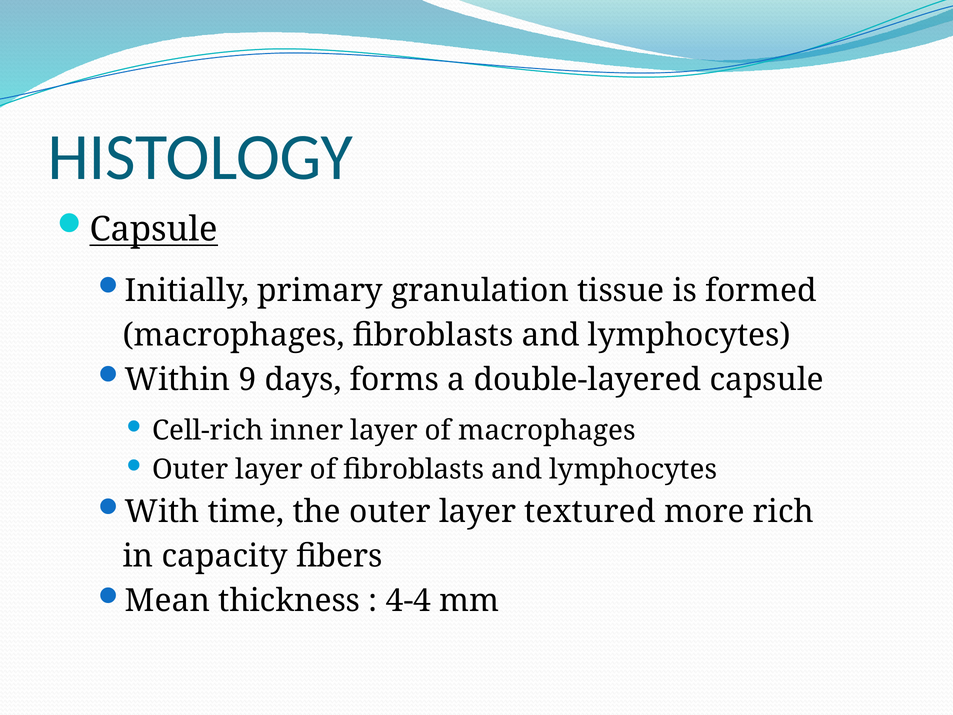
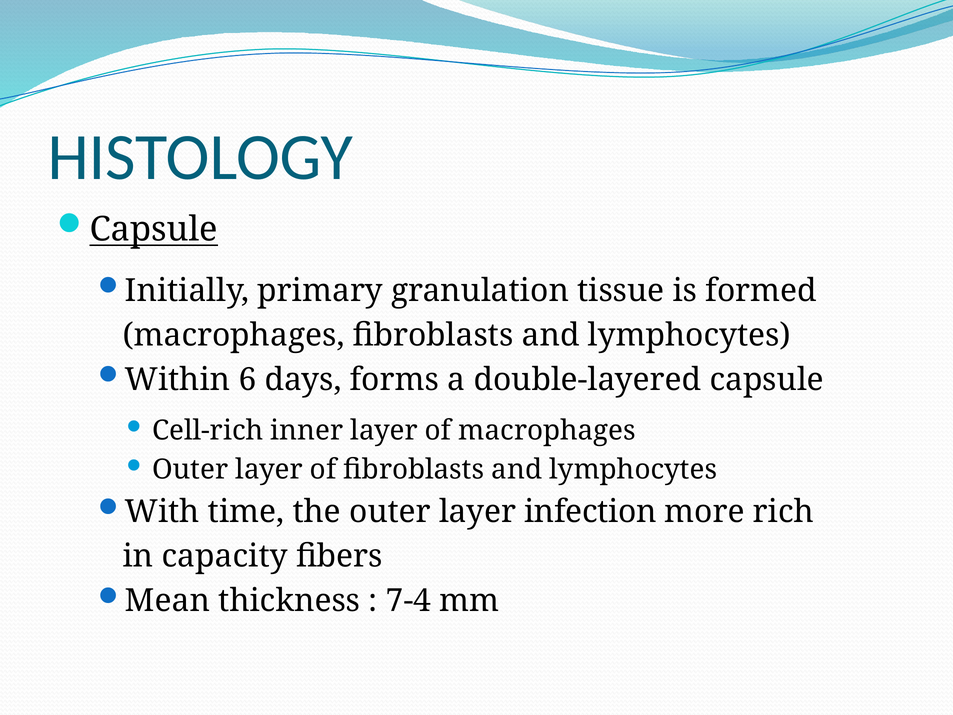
9: 9 -> 6
textured: textured -> infection
4-4: 4-4 -> 7-4
